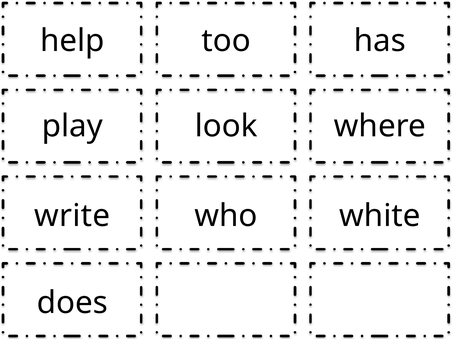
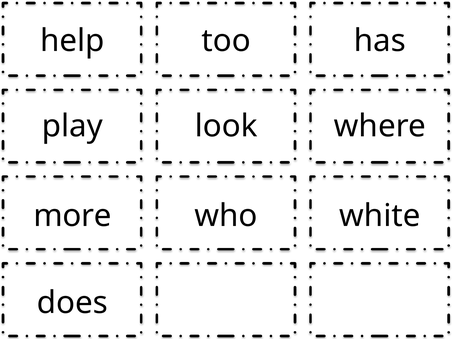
write: write -> more
